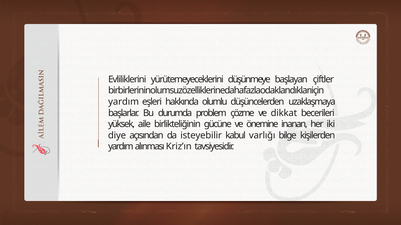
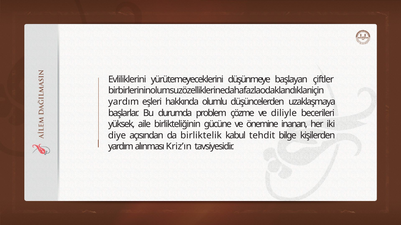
dikkat: dikkat -> diliyle
isteyebilir: isteyebilir -> birliktelik
varlığı: varlığı -> tehdit
